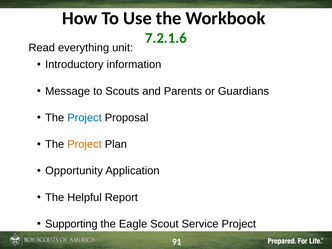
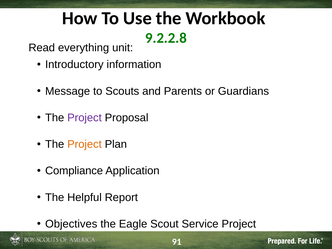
7.2.1.6: 7.2.1.6 -> 9.2.2.8
Project at (84, 118) colour: blue -> purple
Opportunity: Opportunity -> Compliance
Supporting: Supporting -> Objectives
